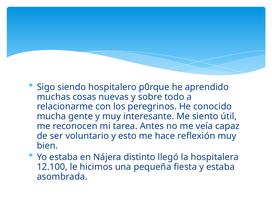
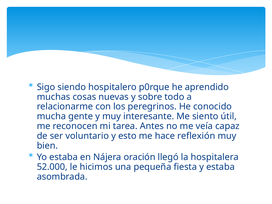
distinto: distinto -> oración
12.100: 12.100 -> 52.000
